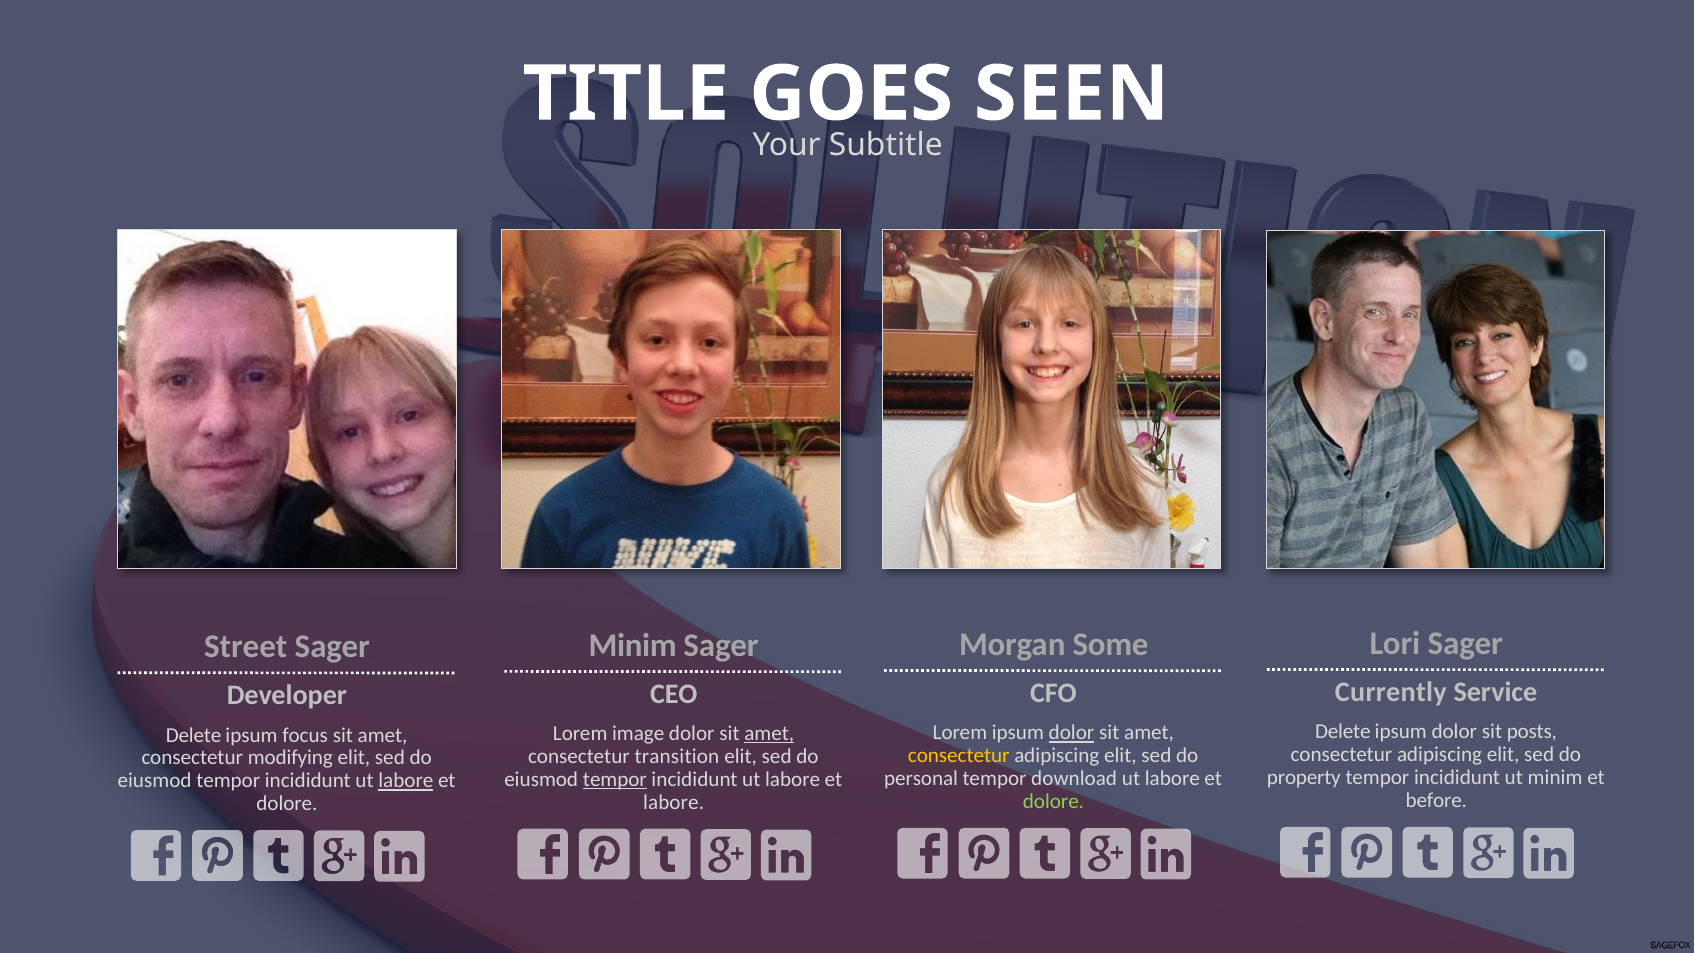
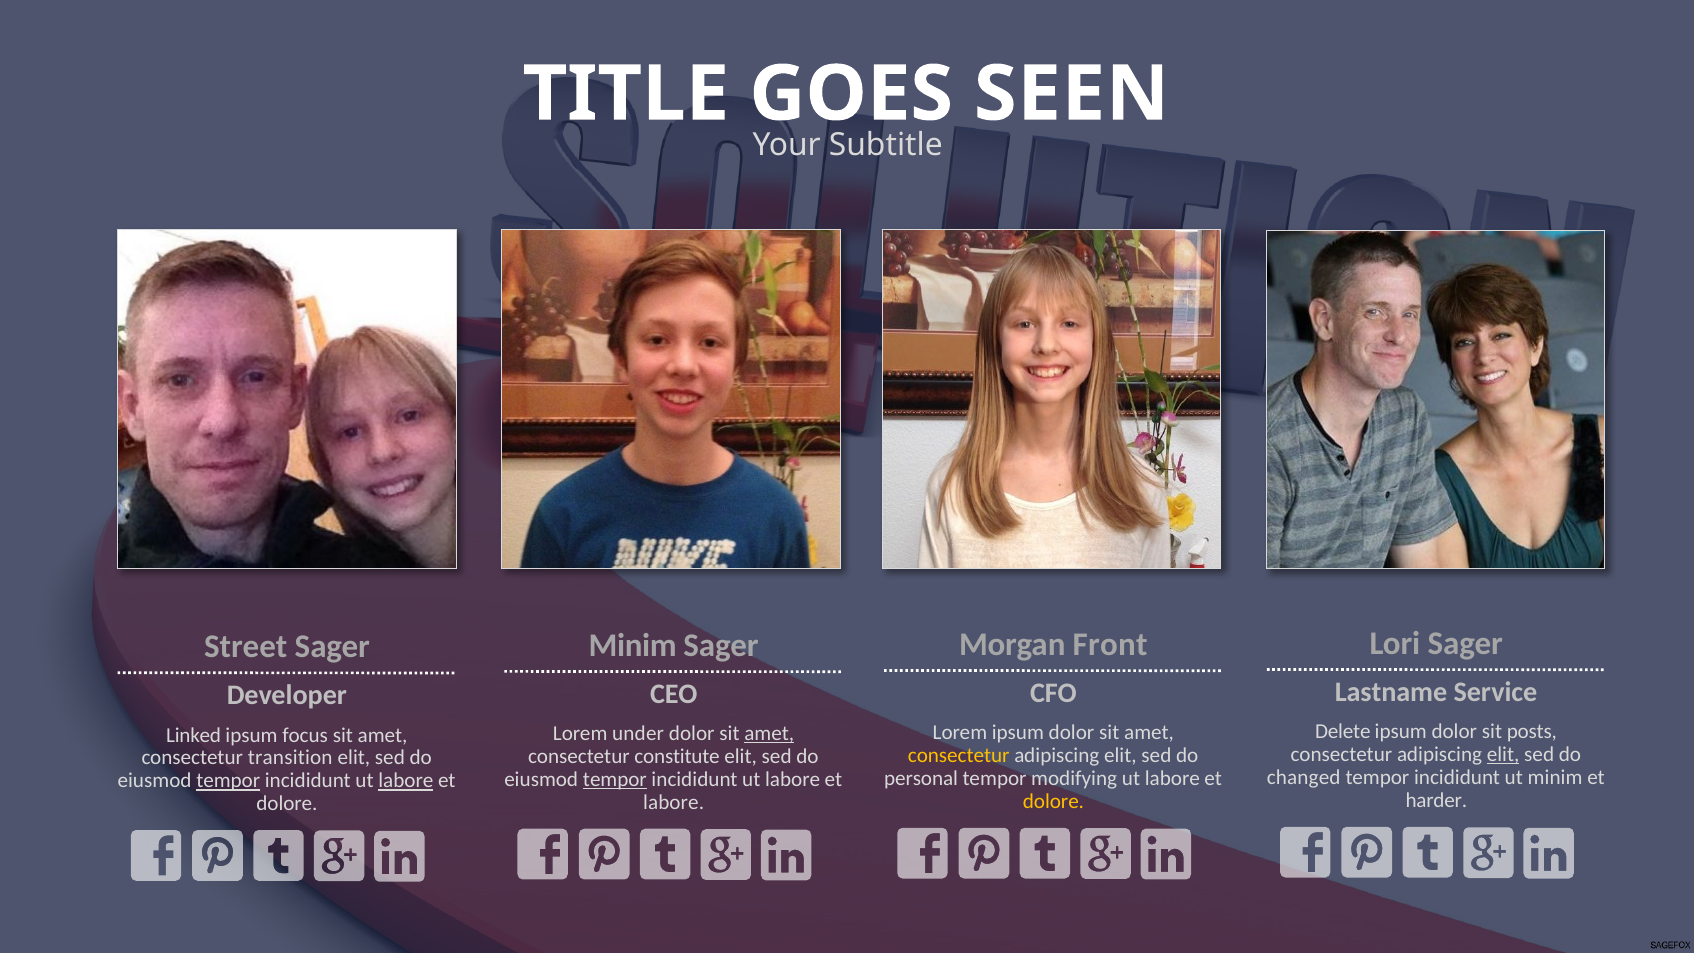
Some: Some -> Front
Currently: Currently -> Lastname
dolor at (1072, 733) underline: present -> none
image: image -> under
Delete at (194, 735): Delete -> Linked
elit at (1503, 755) underline: none -> present
transition: transition -> constitute
modifying: modifying -> transition
property: property -> changed
download: download -> modifying
tempor at (228, 781) underline: none -> present
before: before -> harder
dolore at (1053, 801) colour: light green -> yellow
